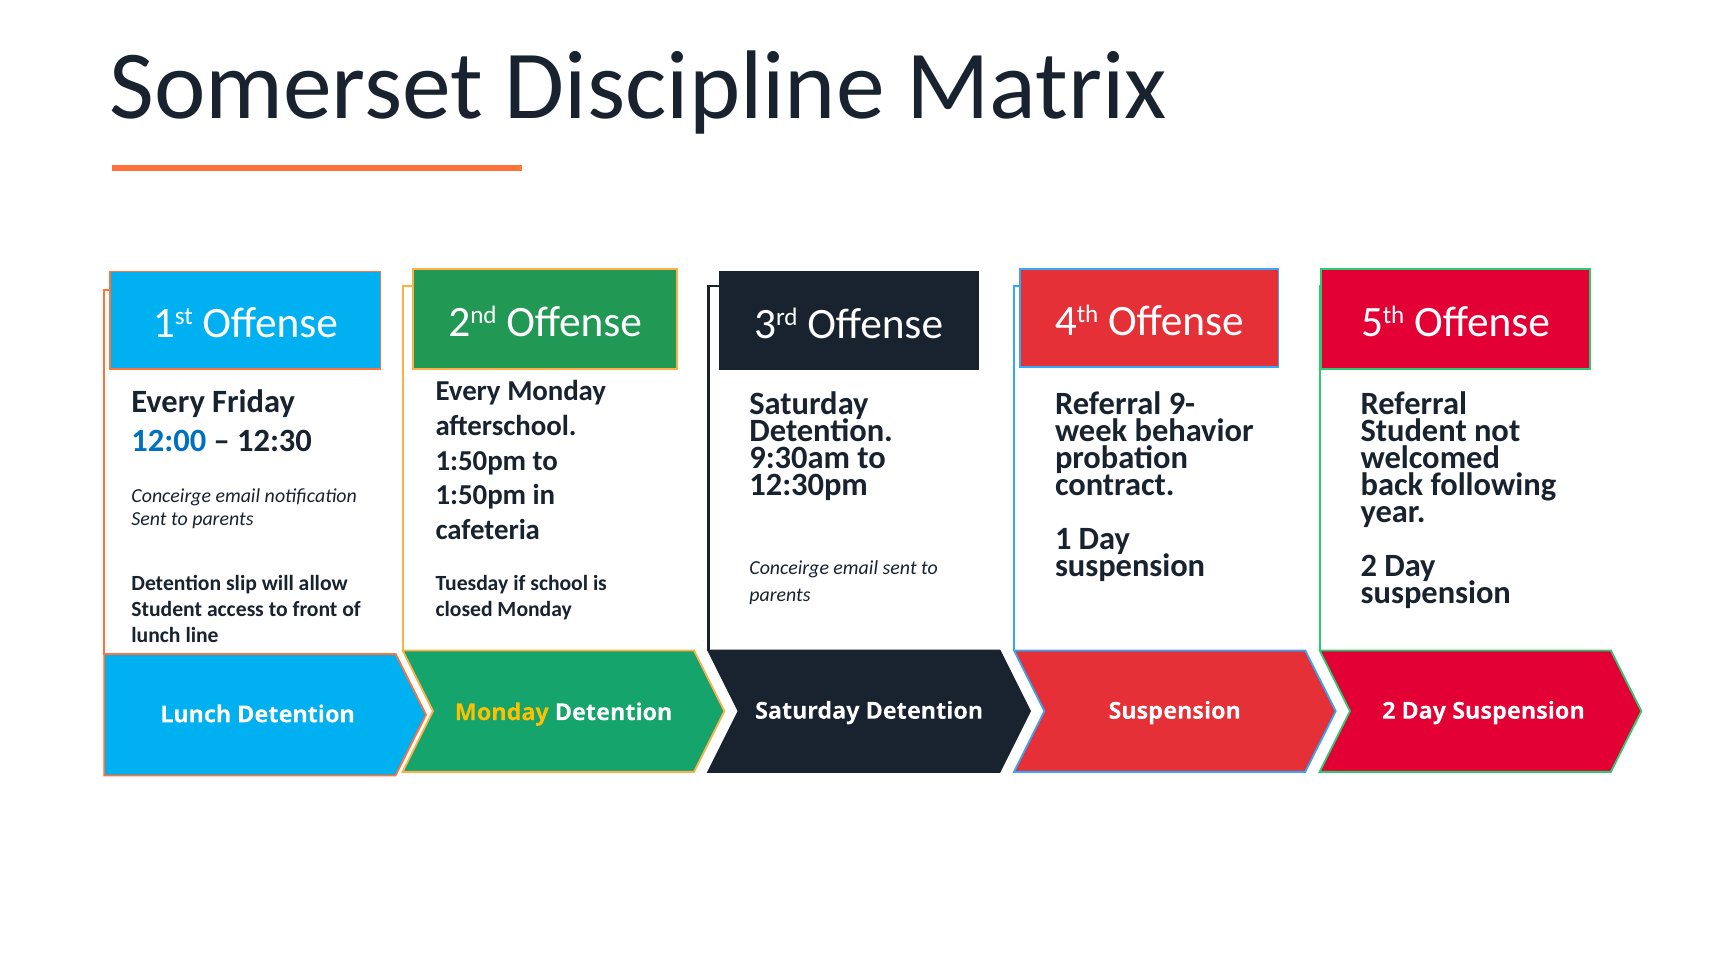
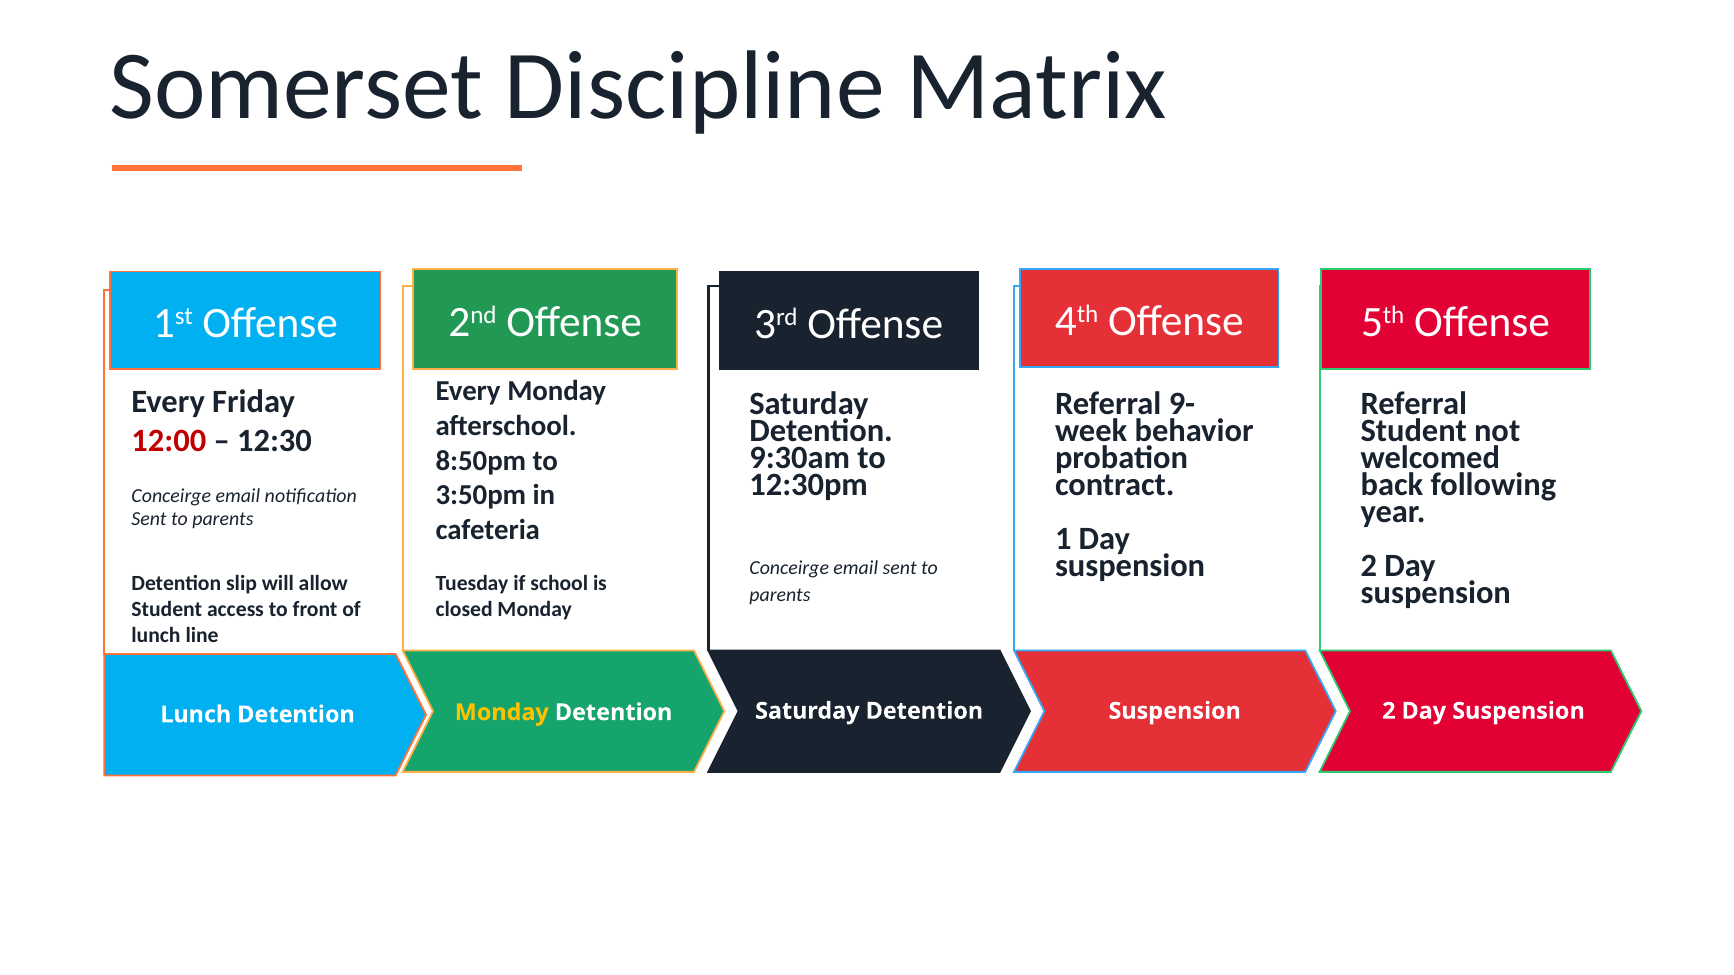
12:00 colour: blue -> red
1:50pm at (481, 461): 1:50pm -> 8:50pm
1:50pm at (481, 496): 1:50pm -> 3:50pm
